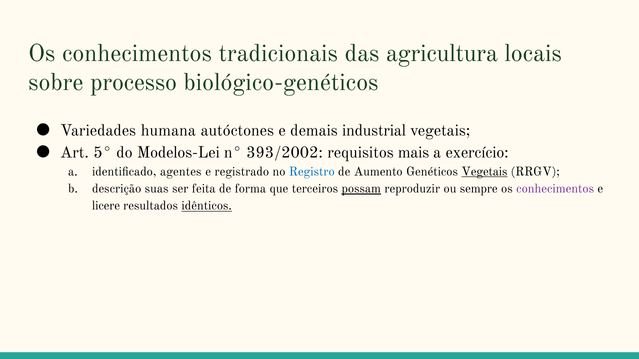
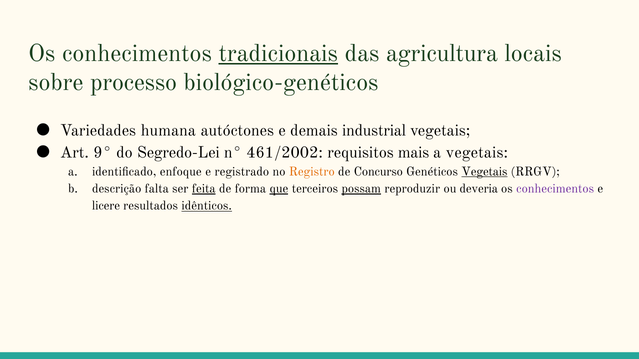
tradicionais underline: none -> present
5°: 5° -> 9°
Modelos-Lei: Modelos-Lei -> Segredo-Lei
393/2002: 393/2002 -> 461/2002
a exercício: exercício -> vegetais
agentes: agentes -> enfoque
Registro colour: blue -> orange
Aumento: Aumento -> Concurso
suas: suas -> falta
feita underline: none -> present
que underline: none -> present
sempre: sempre -> deveria
